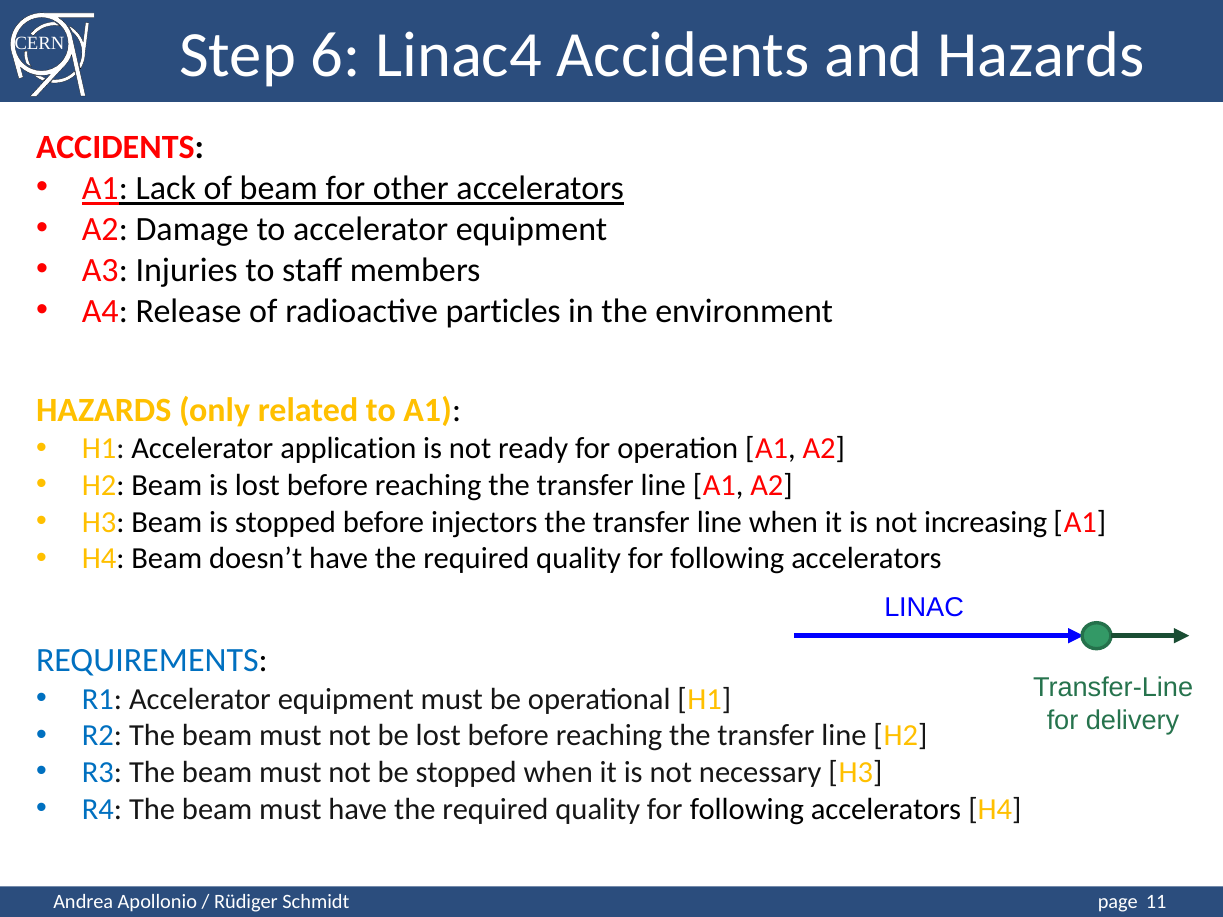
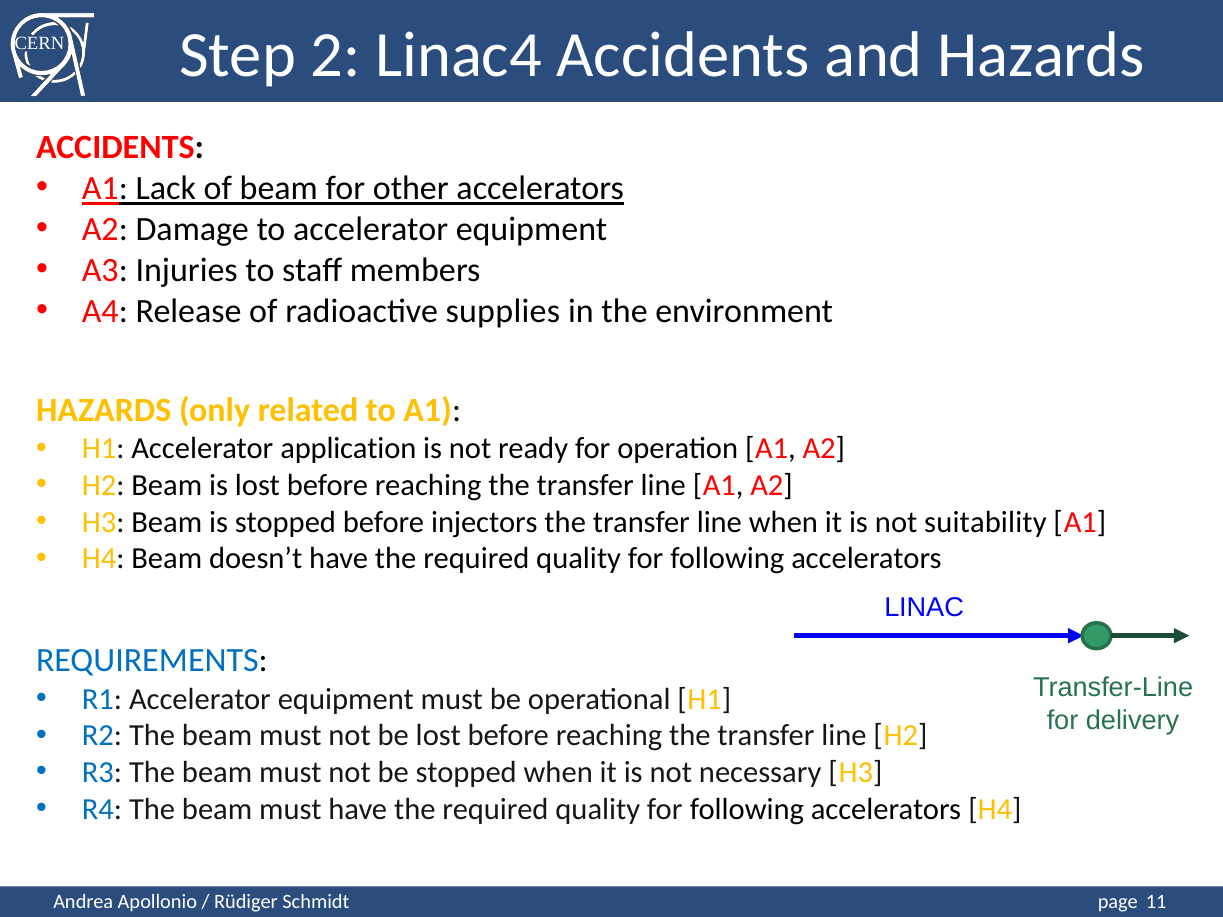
6: 6 -> 2
particles: particles -> supplies
increasing: increasing -> suitability
